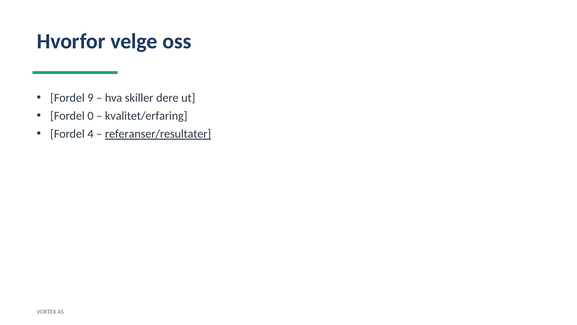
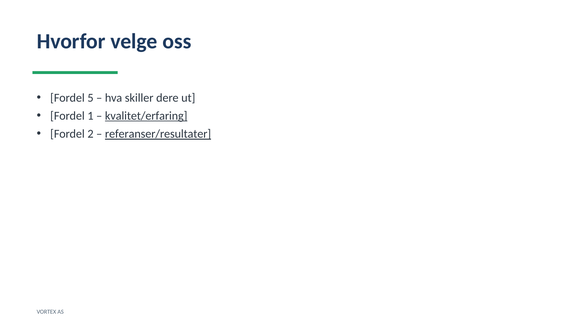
9: 9 -> 5
0: 0 -> 1
kvalitet/erfaring underline: none -> present
4: 4 -> 2
